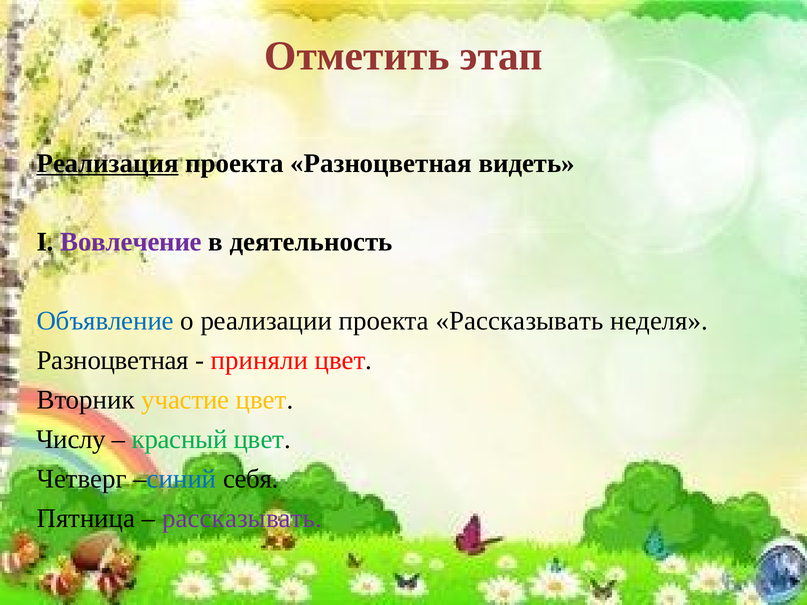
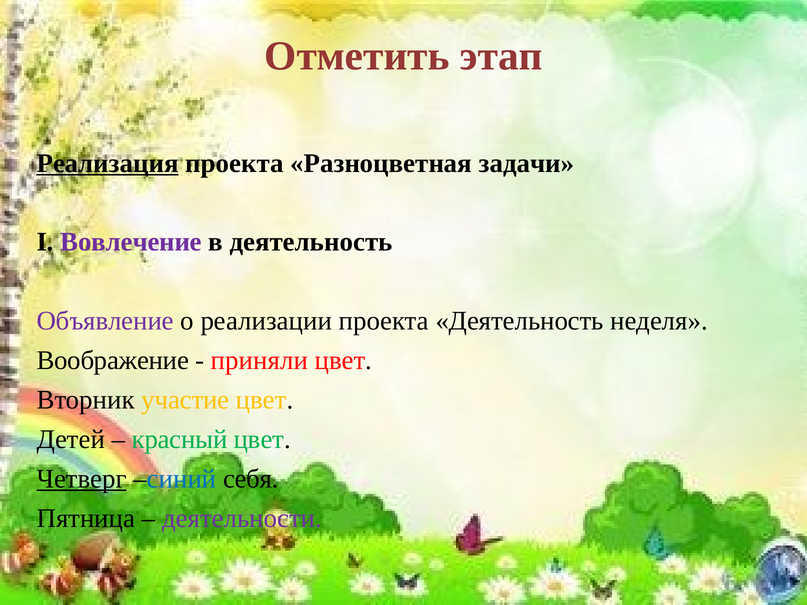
видеть: видеть -> задачи
Объявление colour: blue -> purple
проекта Рассказывать: Рассказывать -> Деятельность
Разноцветная at (113, 361): Разноцветная -> Воображение
Числу: Числу -> Детей
Четверг underline: none -> present
рассказывать at (242, 518): рассказывать -> деятельности
